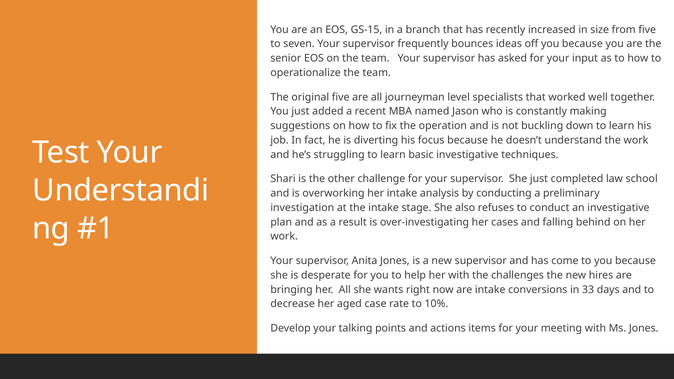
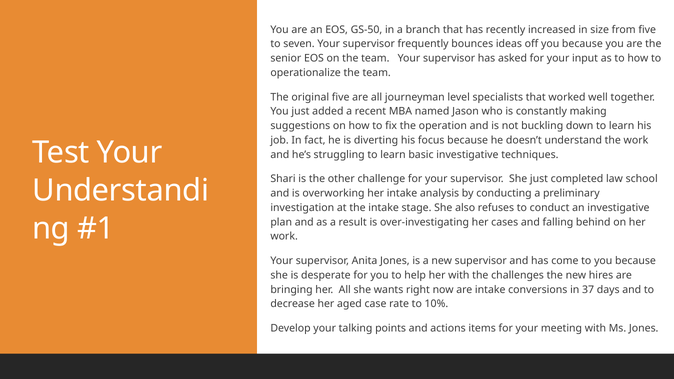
GS-15: GS-15 -> GS-50
33: 33 -> 37
